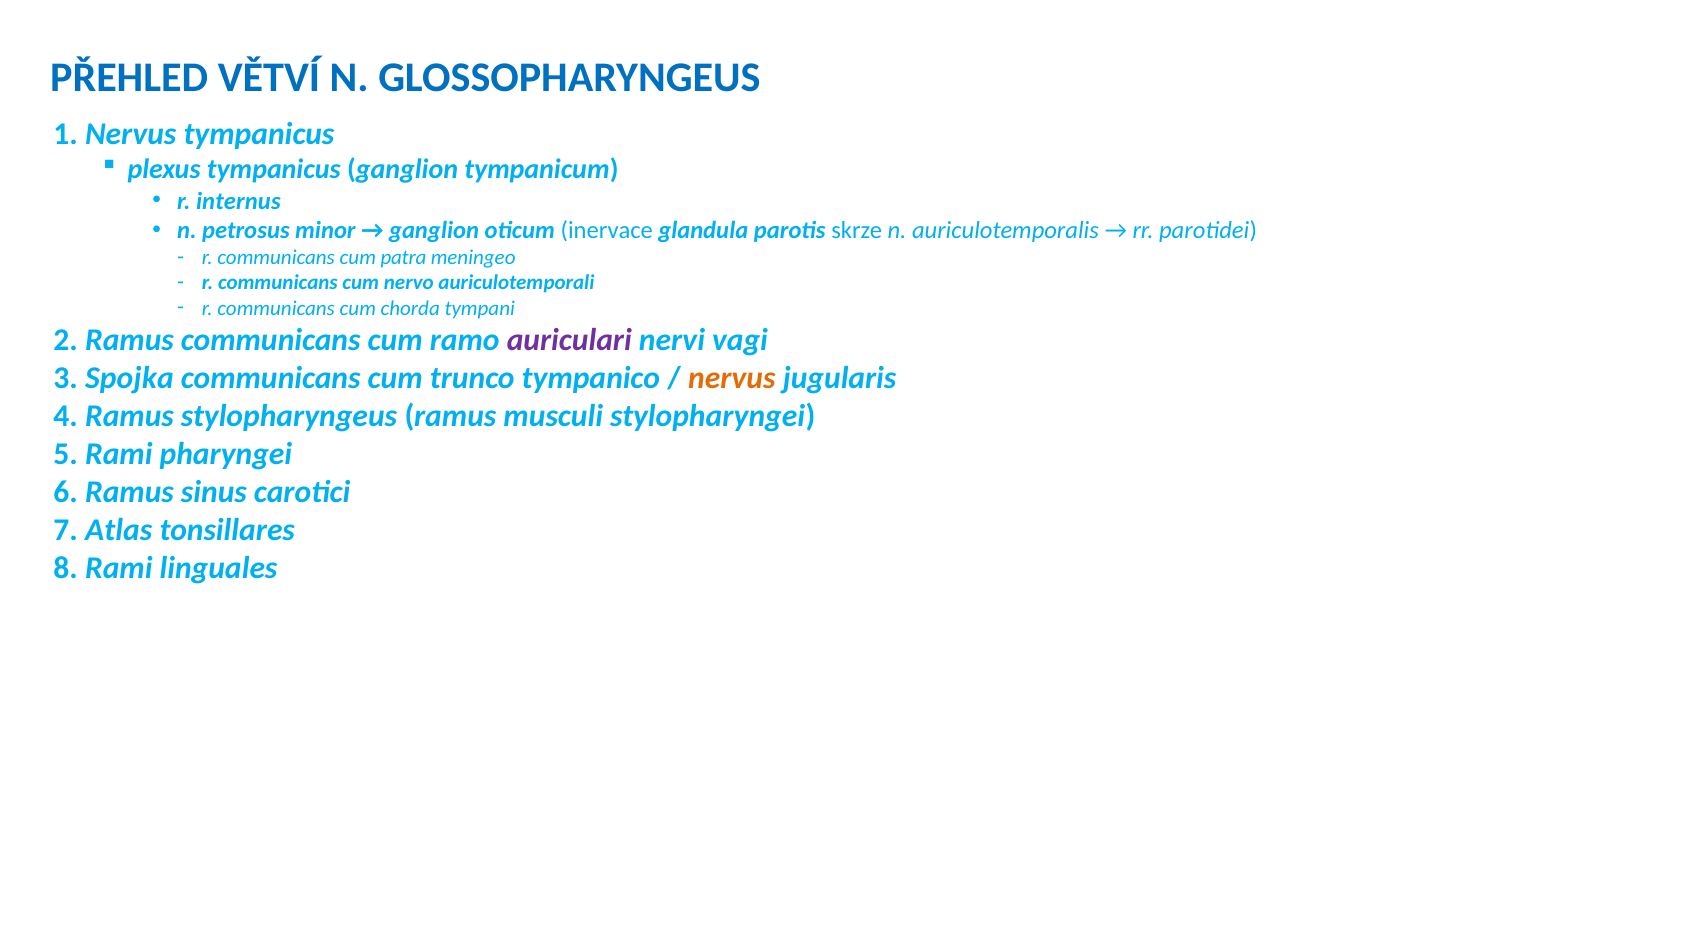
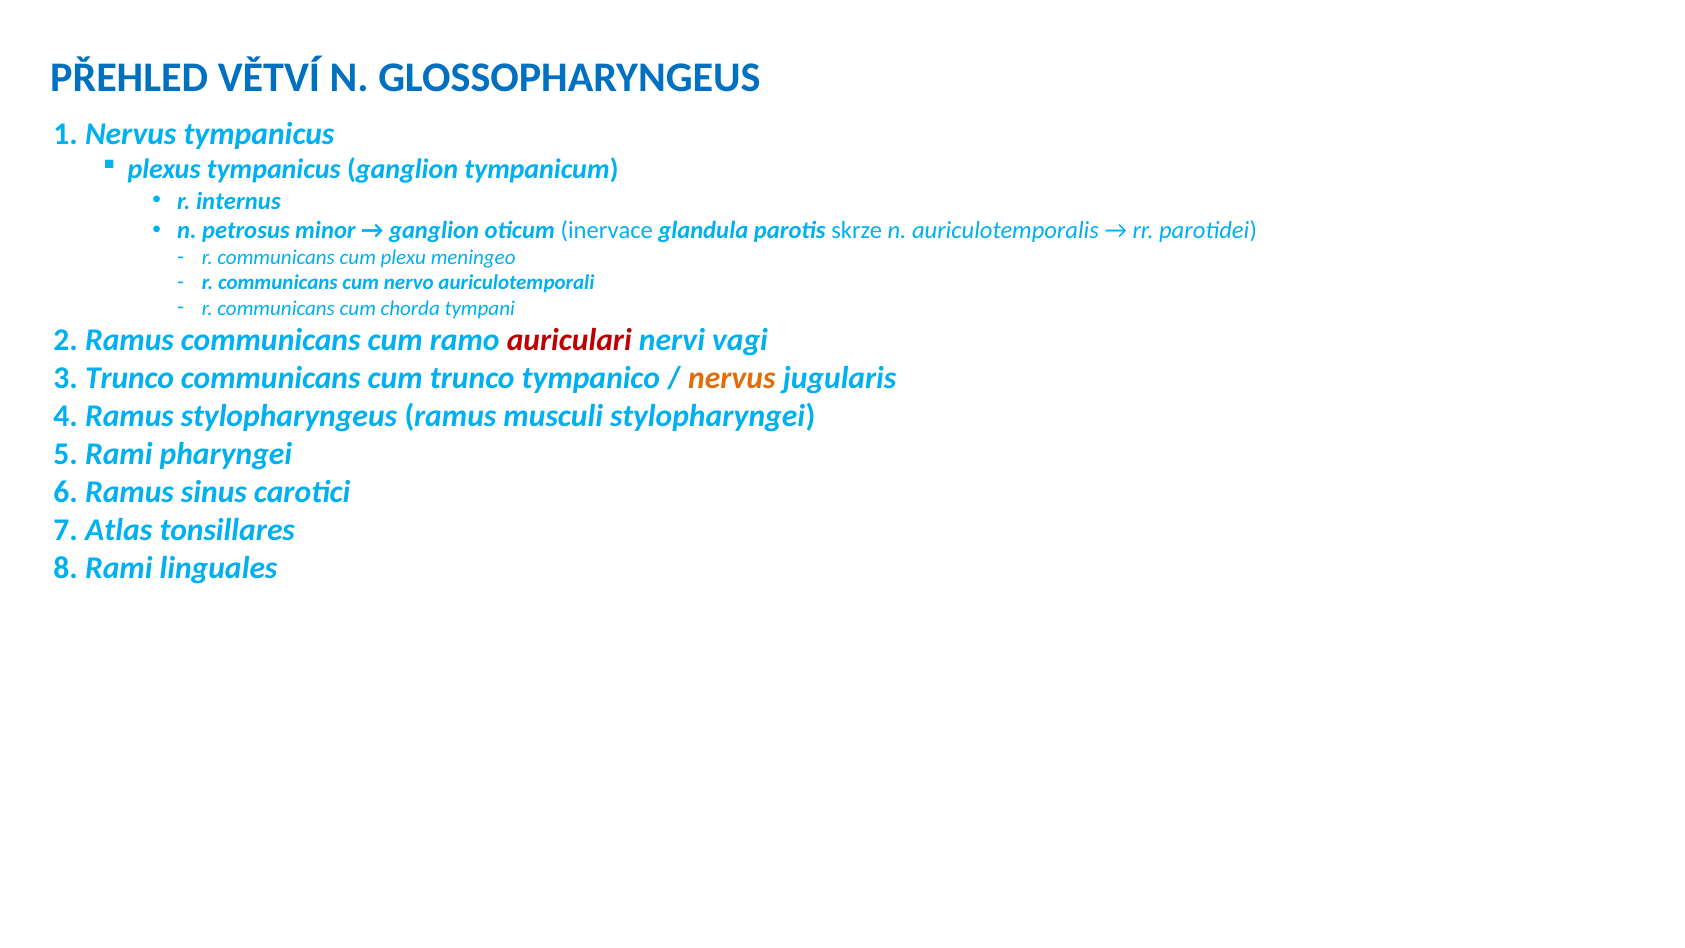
patra: patra -> plexu
auriculari colour: purple -> red
3 Spojka: Spojka -> Trunco
